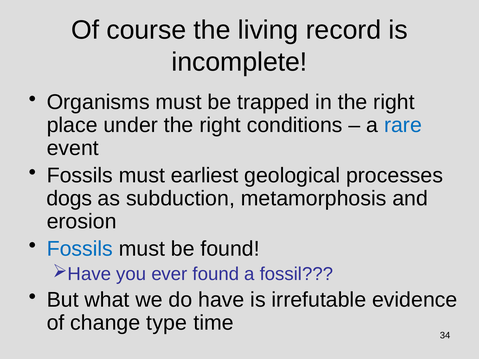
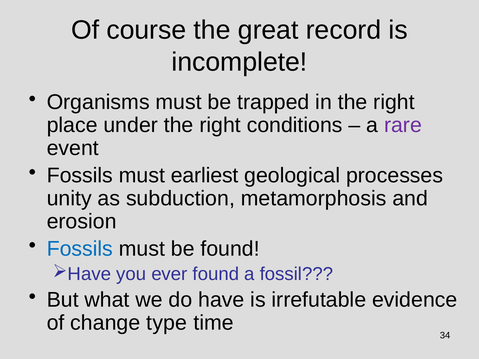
living: living -> great
rare colour: blue -> purple
dogs: dogs -> unity
